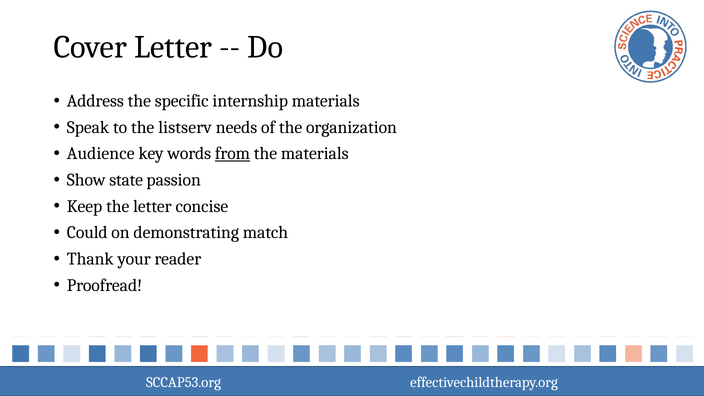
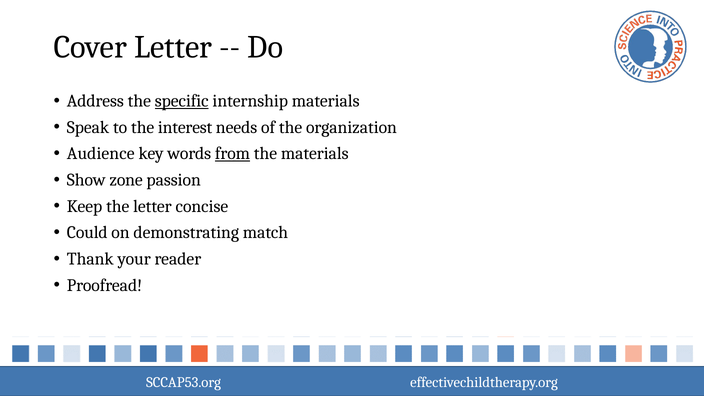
specific underline: none -> present
listserv: listserv -> interest
state: state -> zone
